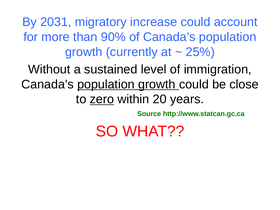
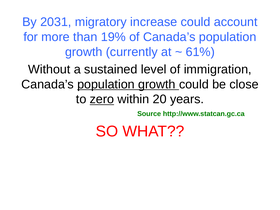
90%: 90% -> 19%
25%: 25% -> 61%
